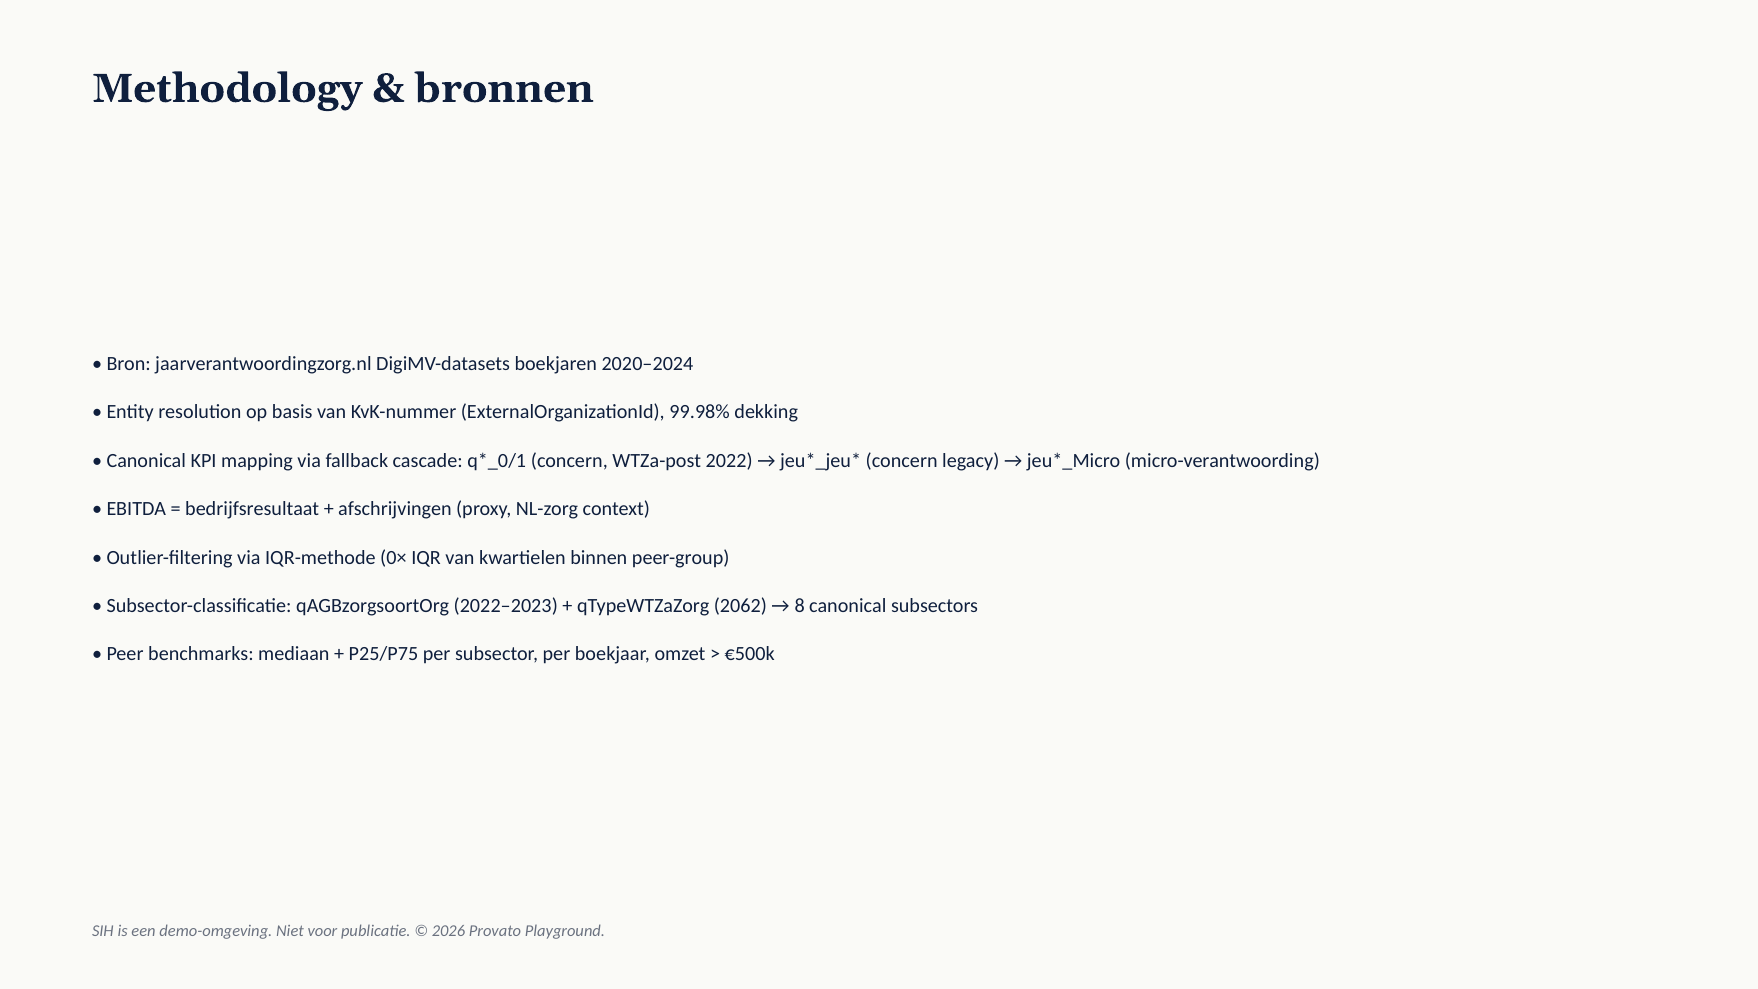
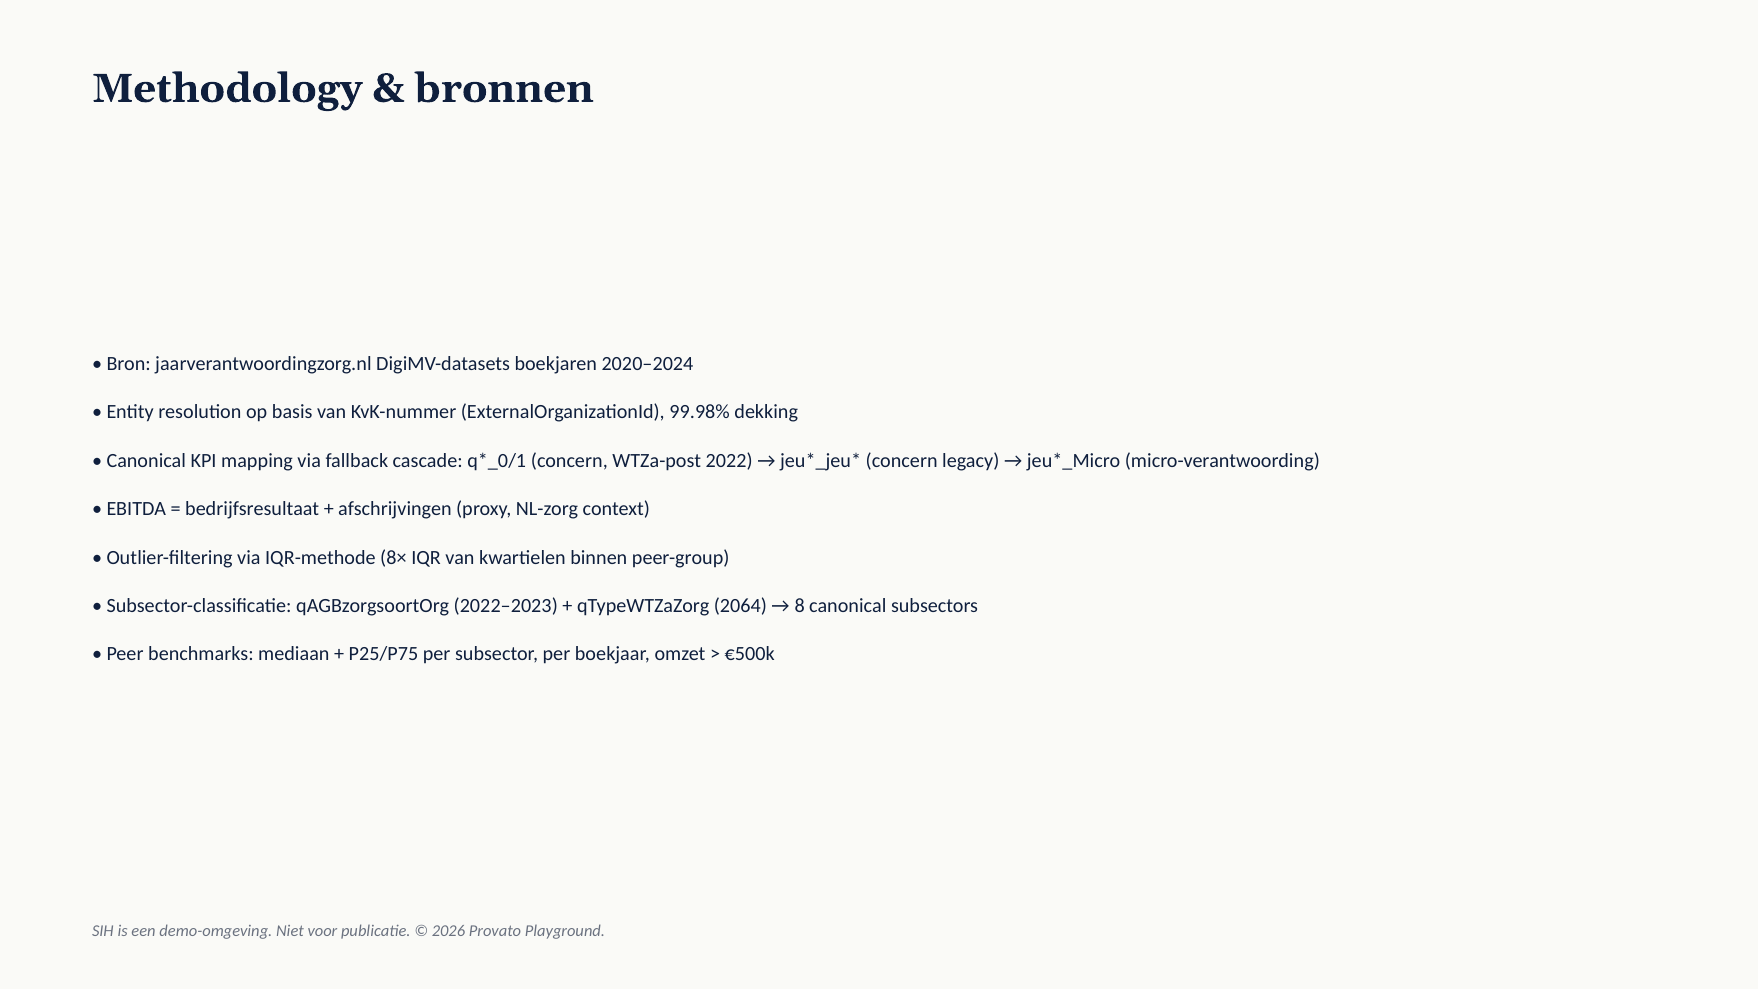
0×: 0× -> 8×
2062: 2062 -> 2064
